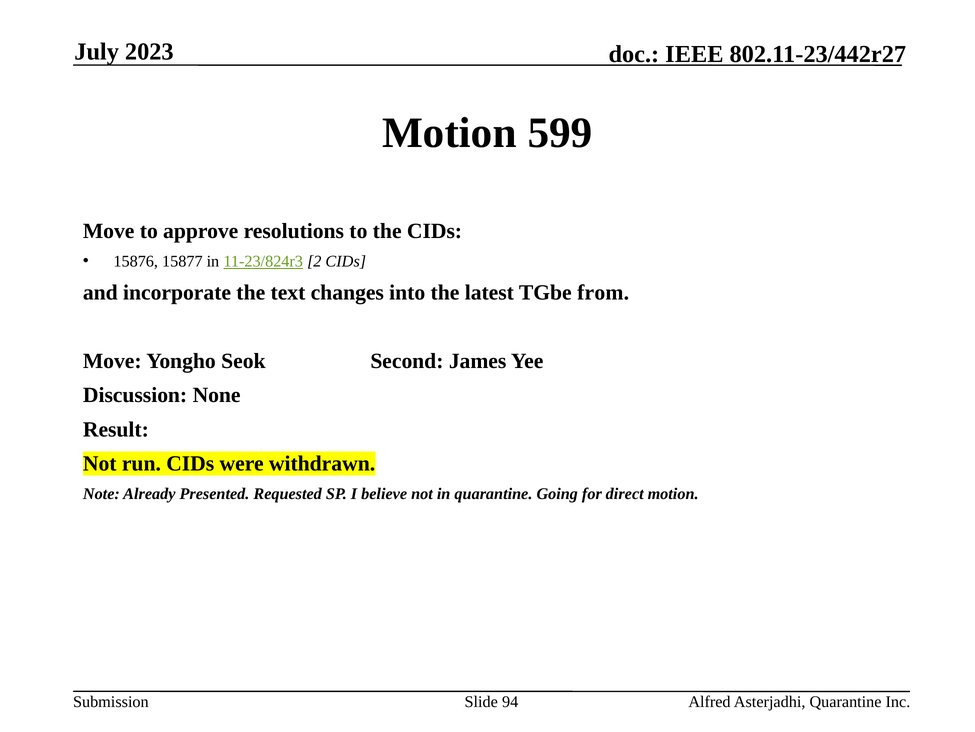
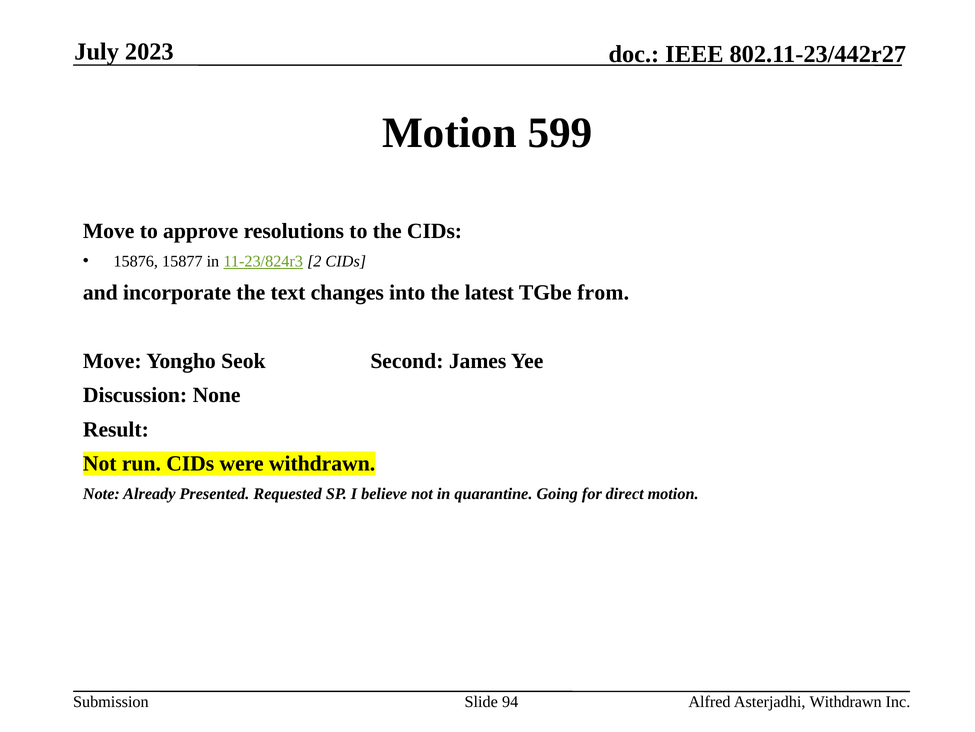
Asterjadhi Quarantine: Quarantine -> Withdrawn
